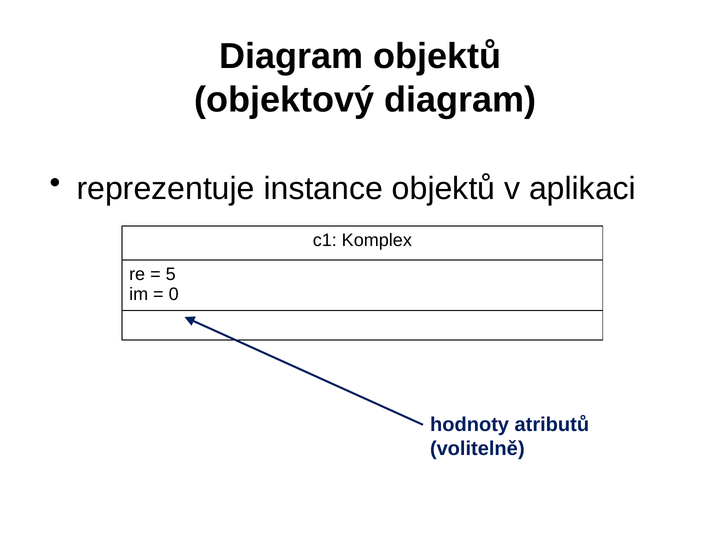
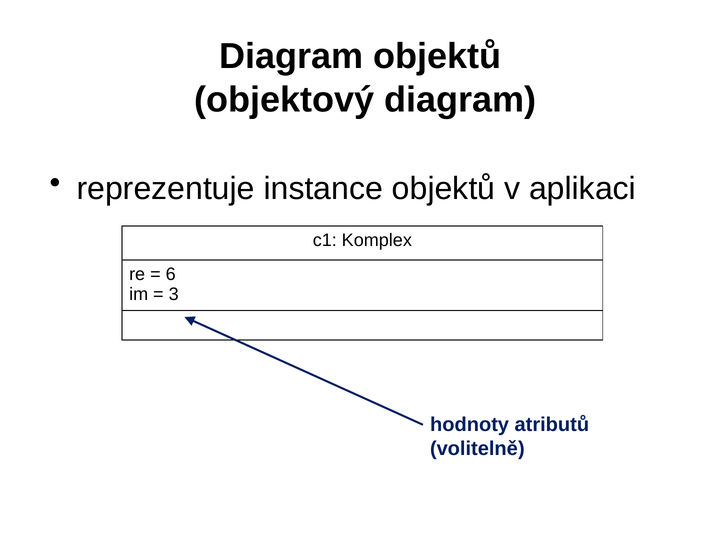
5: 5 -> 6
0: 0 -> 3
